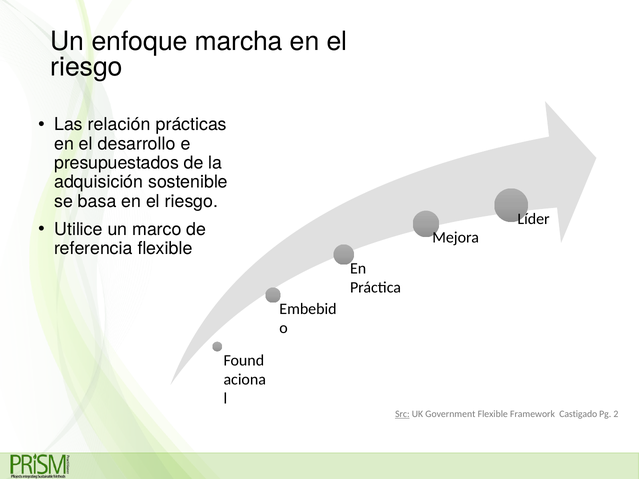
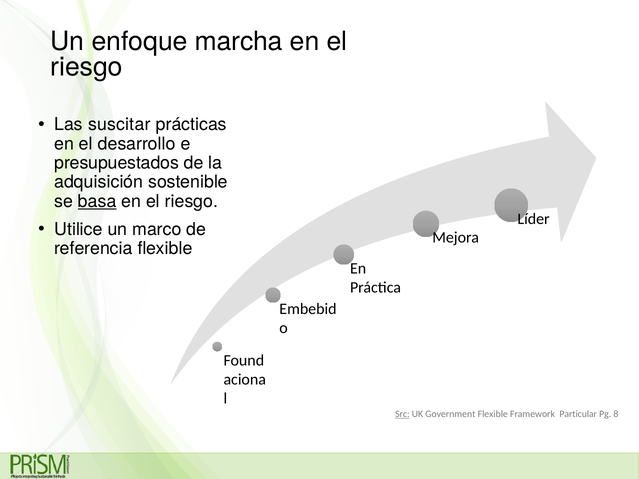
relación: relación -> suscitar
basa underline: none -> present
Castigado: Castigado -> Particular
2: 2 -> 8
